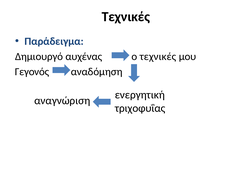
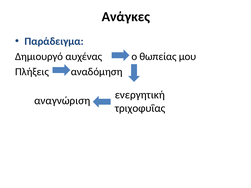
Τεχνικές at (126, 17): Τεχνικές -> Ανάγκες
ο τεχνικές: τεχνικές -> θωπείας
Γεγονός: Γεγονός -> Πλήξεις
